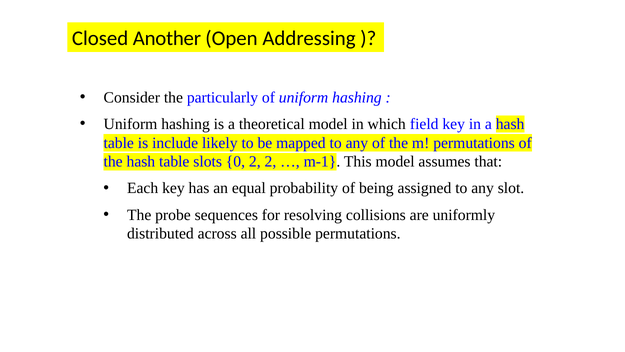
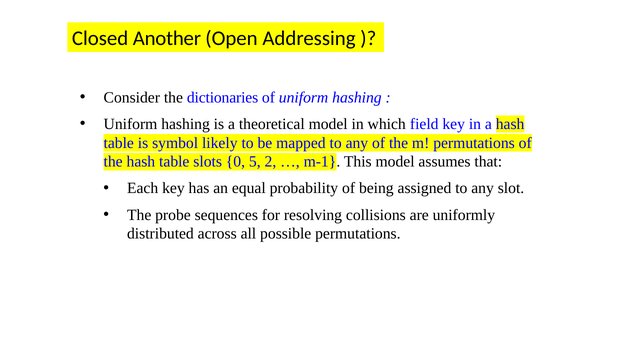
particularly: particularly -> dictionaries
include: include -> symbol
0 2: 2 -> 5
